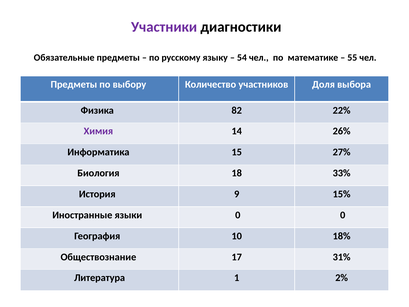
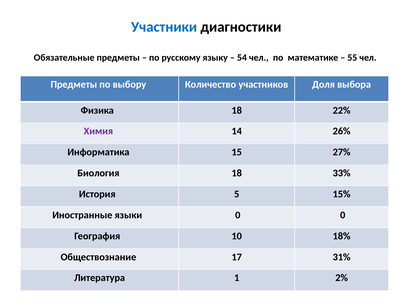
Участники colour: purple -> blue
Физика 82: 82 -> 18
9: 9 -> 5
